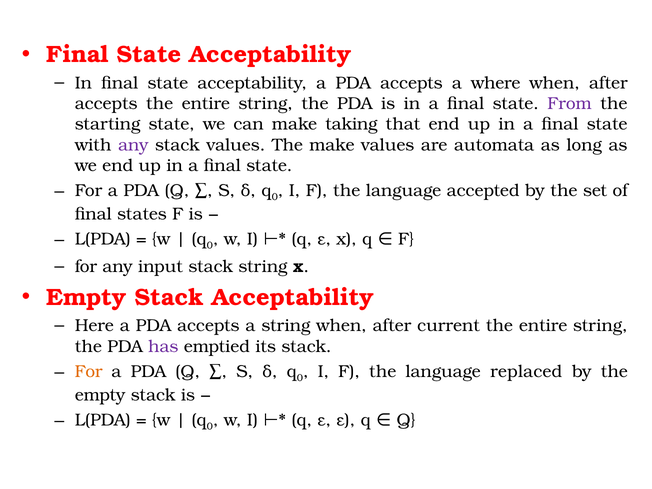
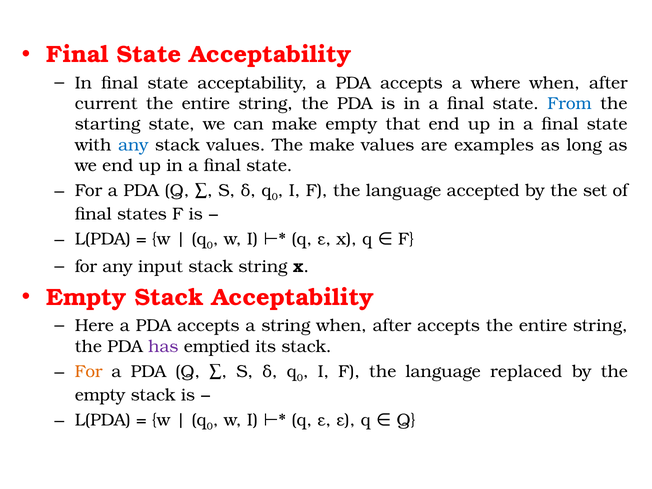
accepts at (106, 104): accepts -> current
From colour: purple -> blue
make taking: taking -> empty
any at (133, 145) colour: purple -> blue
automata: automata -> examples
after current: current -> accepts
